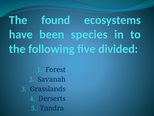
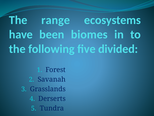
found: found -> range
species: species -> biomes
